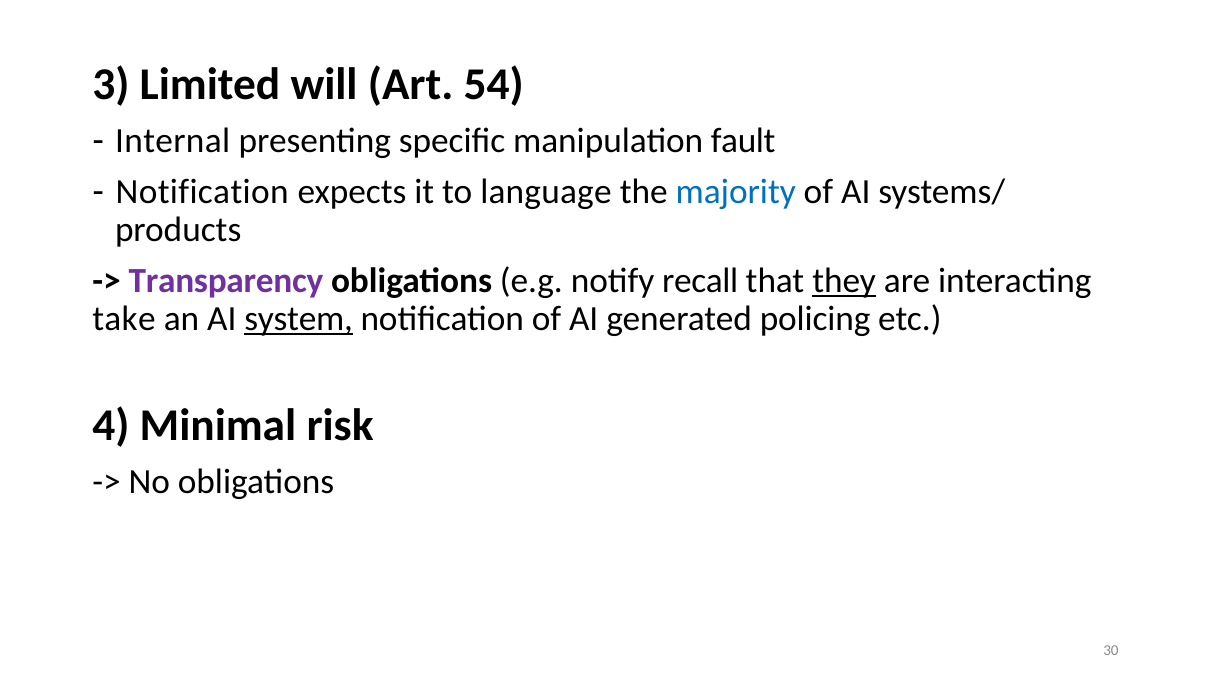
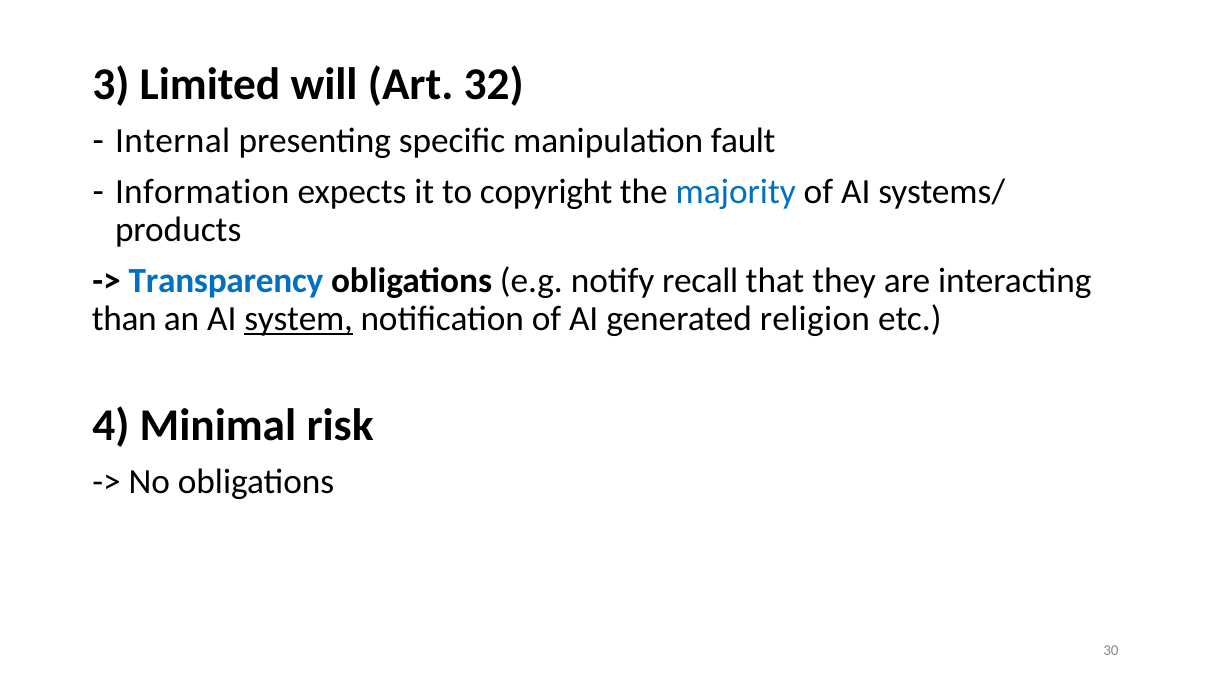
54: 54 -> 32
Notification at (202, 192): Notification -> Information
language: language -> copyright
Transparency colour: purple -> blue
they underline: present -> none
take: take -> than
policing: policing -> religion
